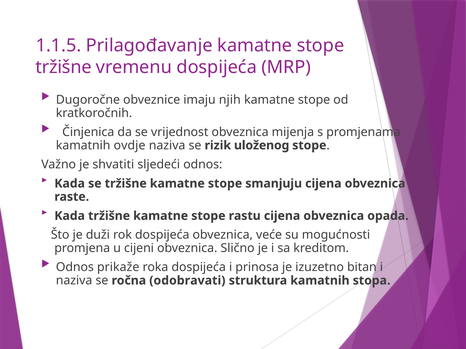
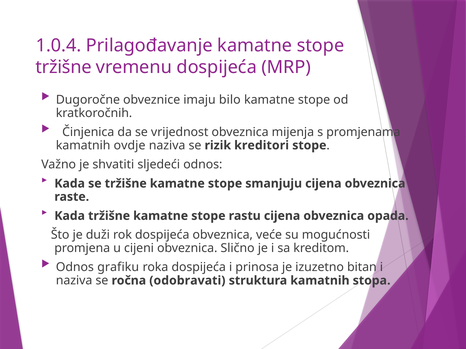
1.1.5: 1.1.5 -> 1.0.4
njih: njih -> bilo
uloženog: uloženog -> kreditori
prikaže: prikaže -> grafiku
